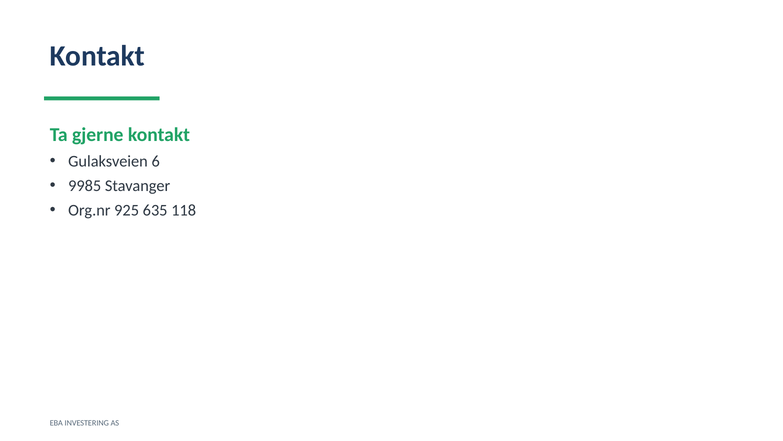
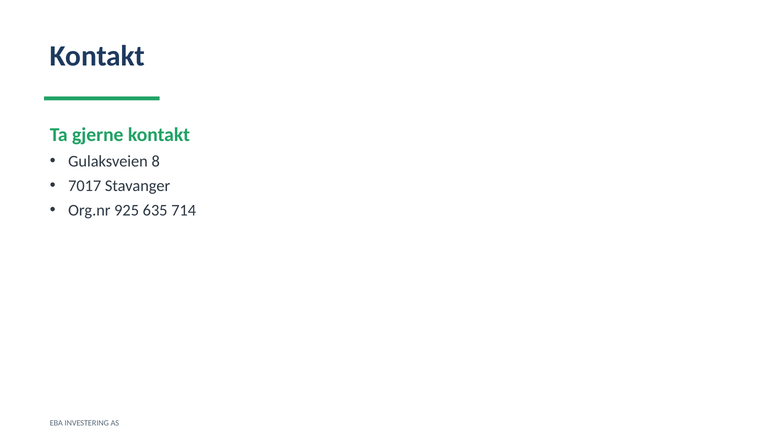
6: 6 -> 8
9985: 9985 -> 7017
118: 118 -> 714
